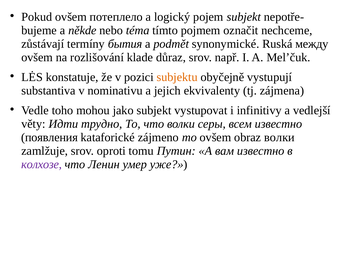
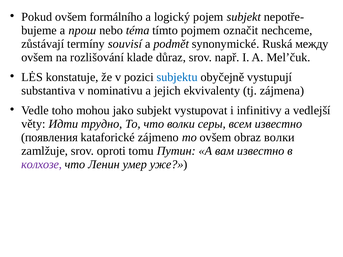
потеплело: потеплело -> formálního
někde: někde -> прош
бытия: бытия -> souvisí
subjektu colour: orange -> blue
